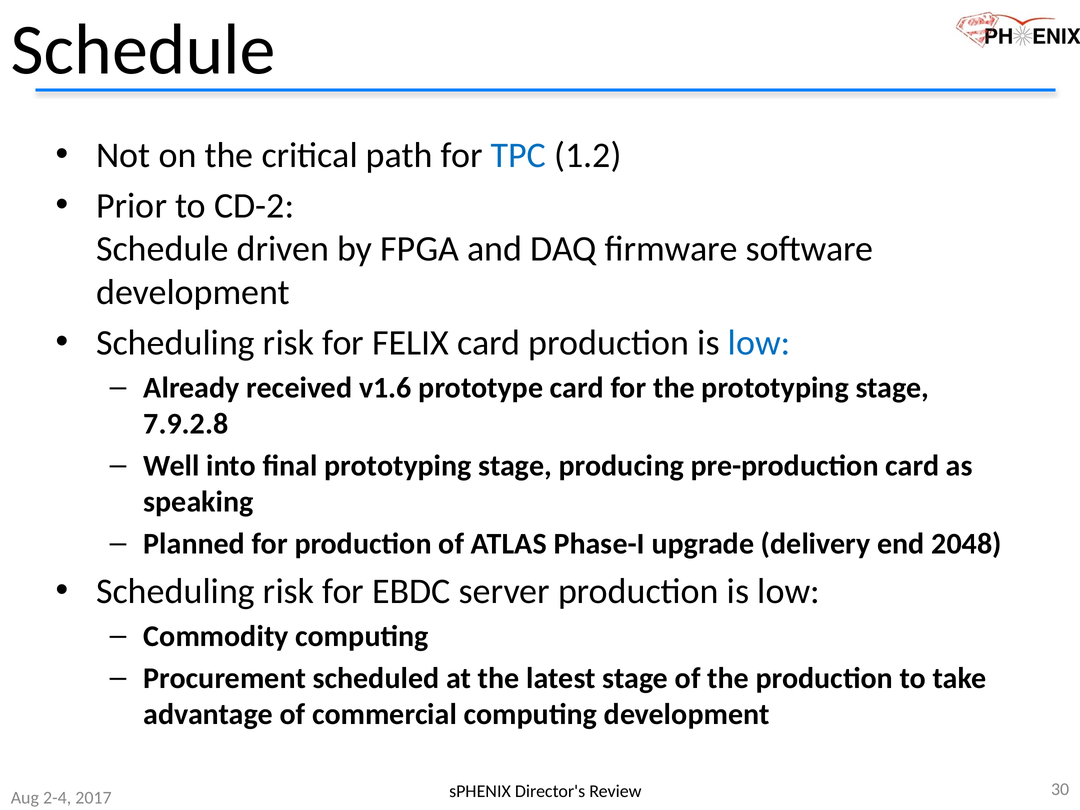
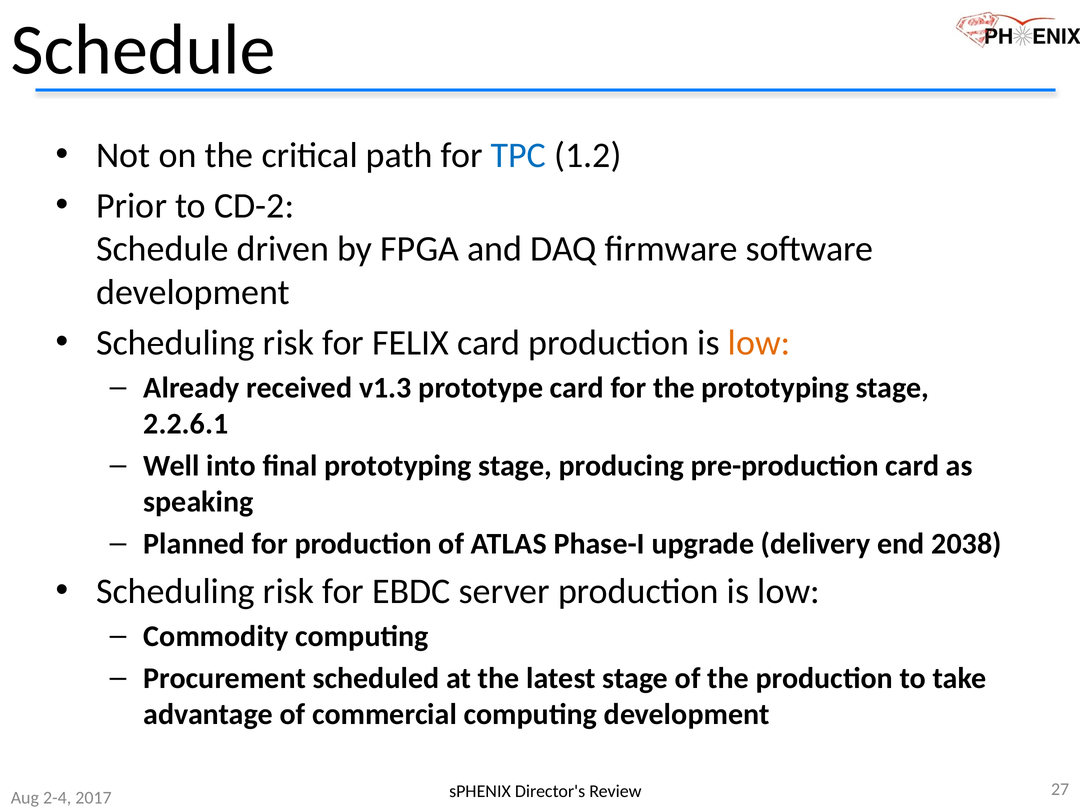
low at (759, 343) colour: blue -> orange
v1.6: v1.6 -> v1.3
7.9.2.8: 7.9.2.8 -> 2.2.6.1
2048: 2048 -> 2038
30: 30 -> 27
